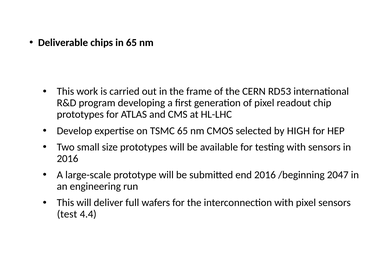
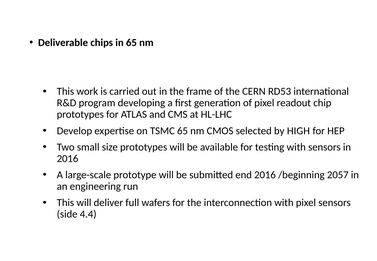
2047: 2047 -> 2057
test: test -> side
